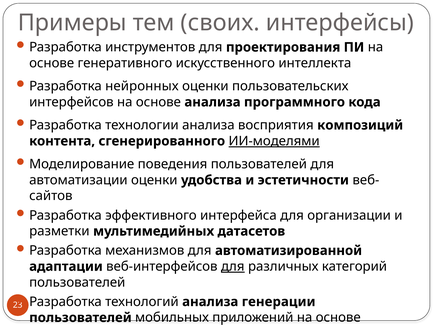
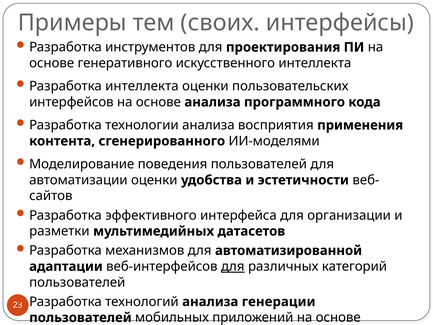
Разработка нейронных: нейронных -> интеллекта
композиций: композиций -> применения
ИИ-моделями underline: present -> none
